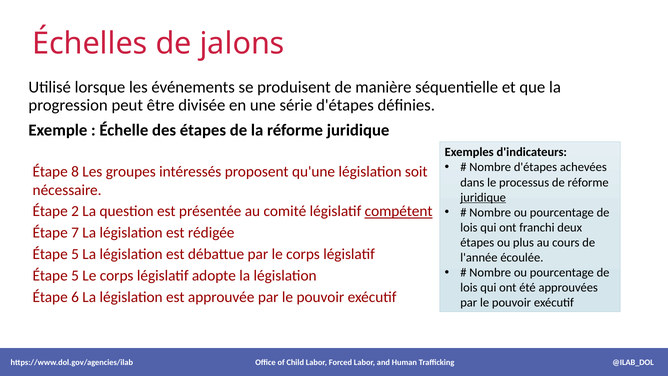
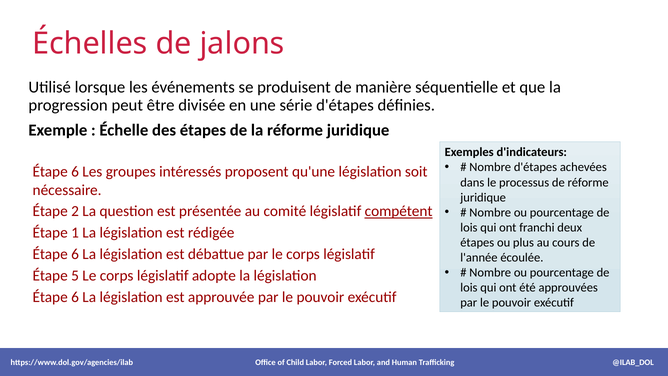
8 at (75, 172): 8 -> 6
juridique at (483, 197) underline: present -> none
7: 7 -> 1
5 at (75, 254): 5 -> 6
